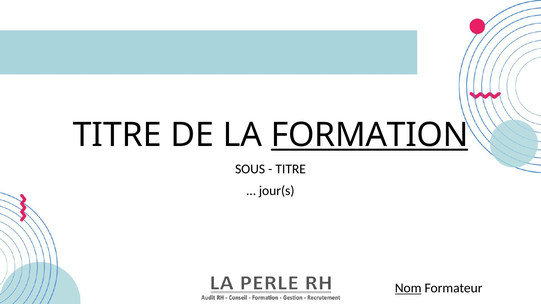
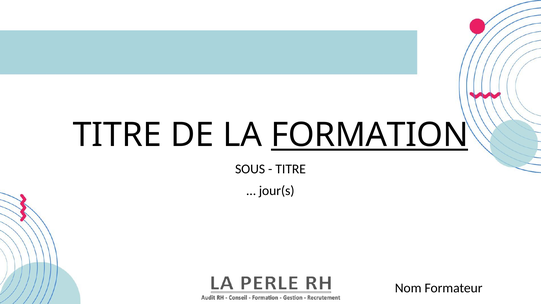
Nom underline: present -> none
